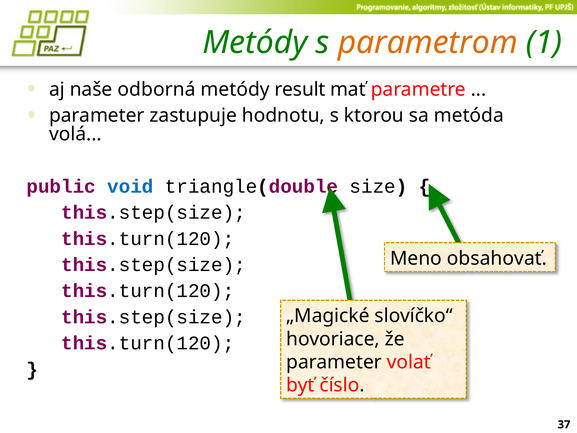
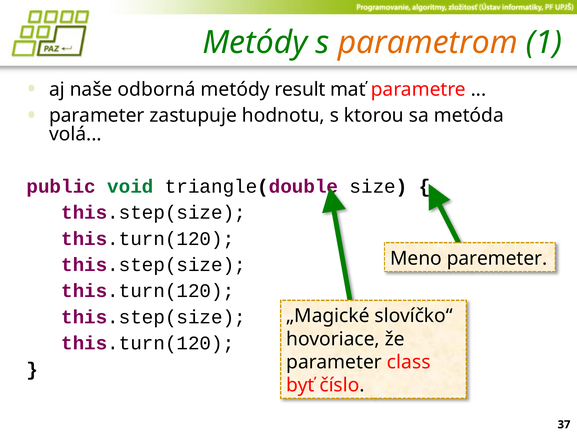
void colour: blue -> green
obsahovať: obsahovať -> paremeter
volať: volať -> class
